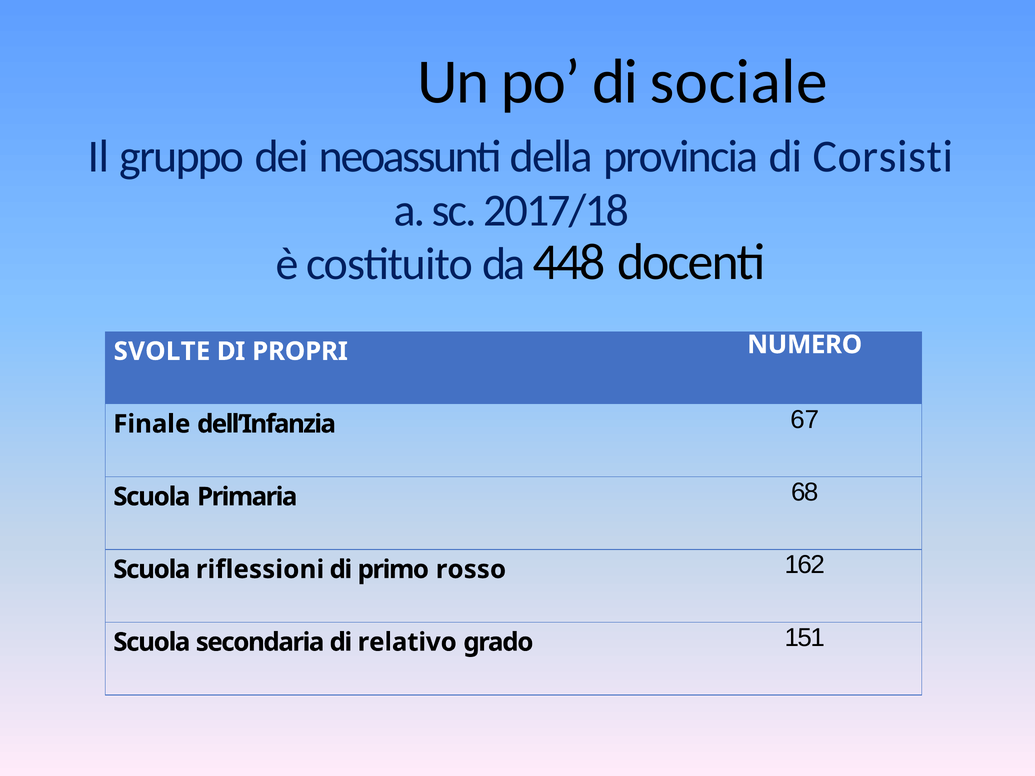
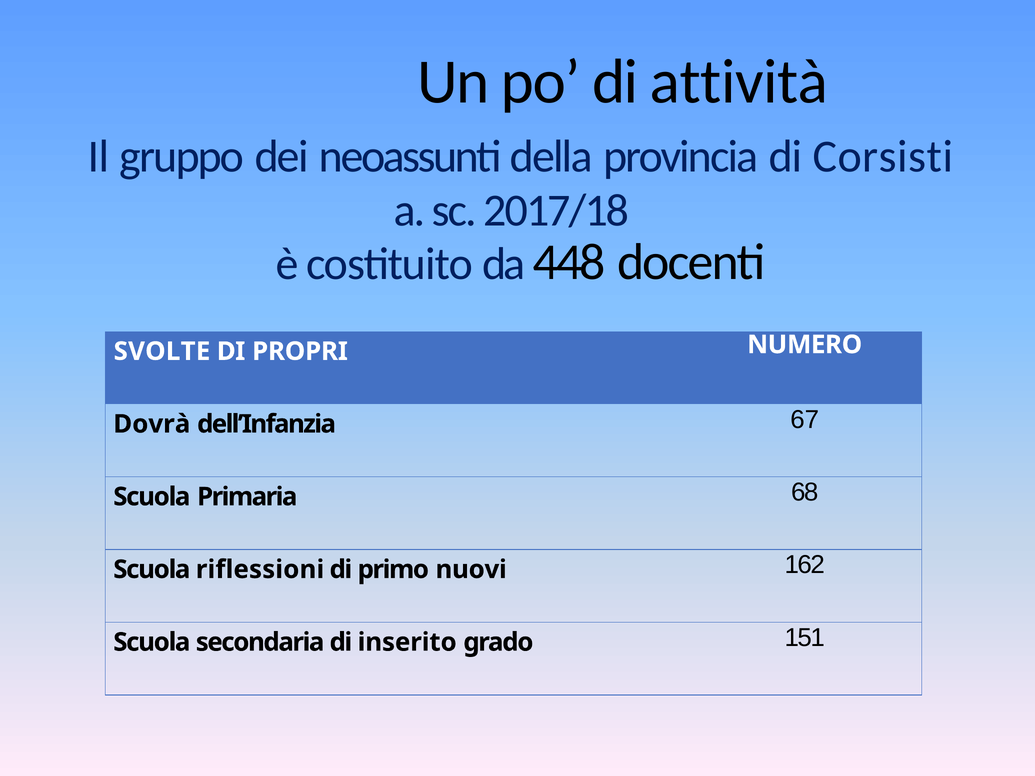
sociale: sociale -> attività
Finale: Finale -> Dovrà
rosso: rosso -> nuovi
relativo: relativo -> inserito
